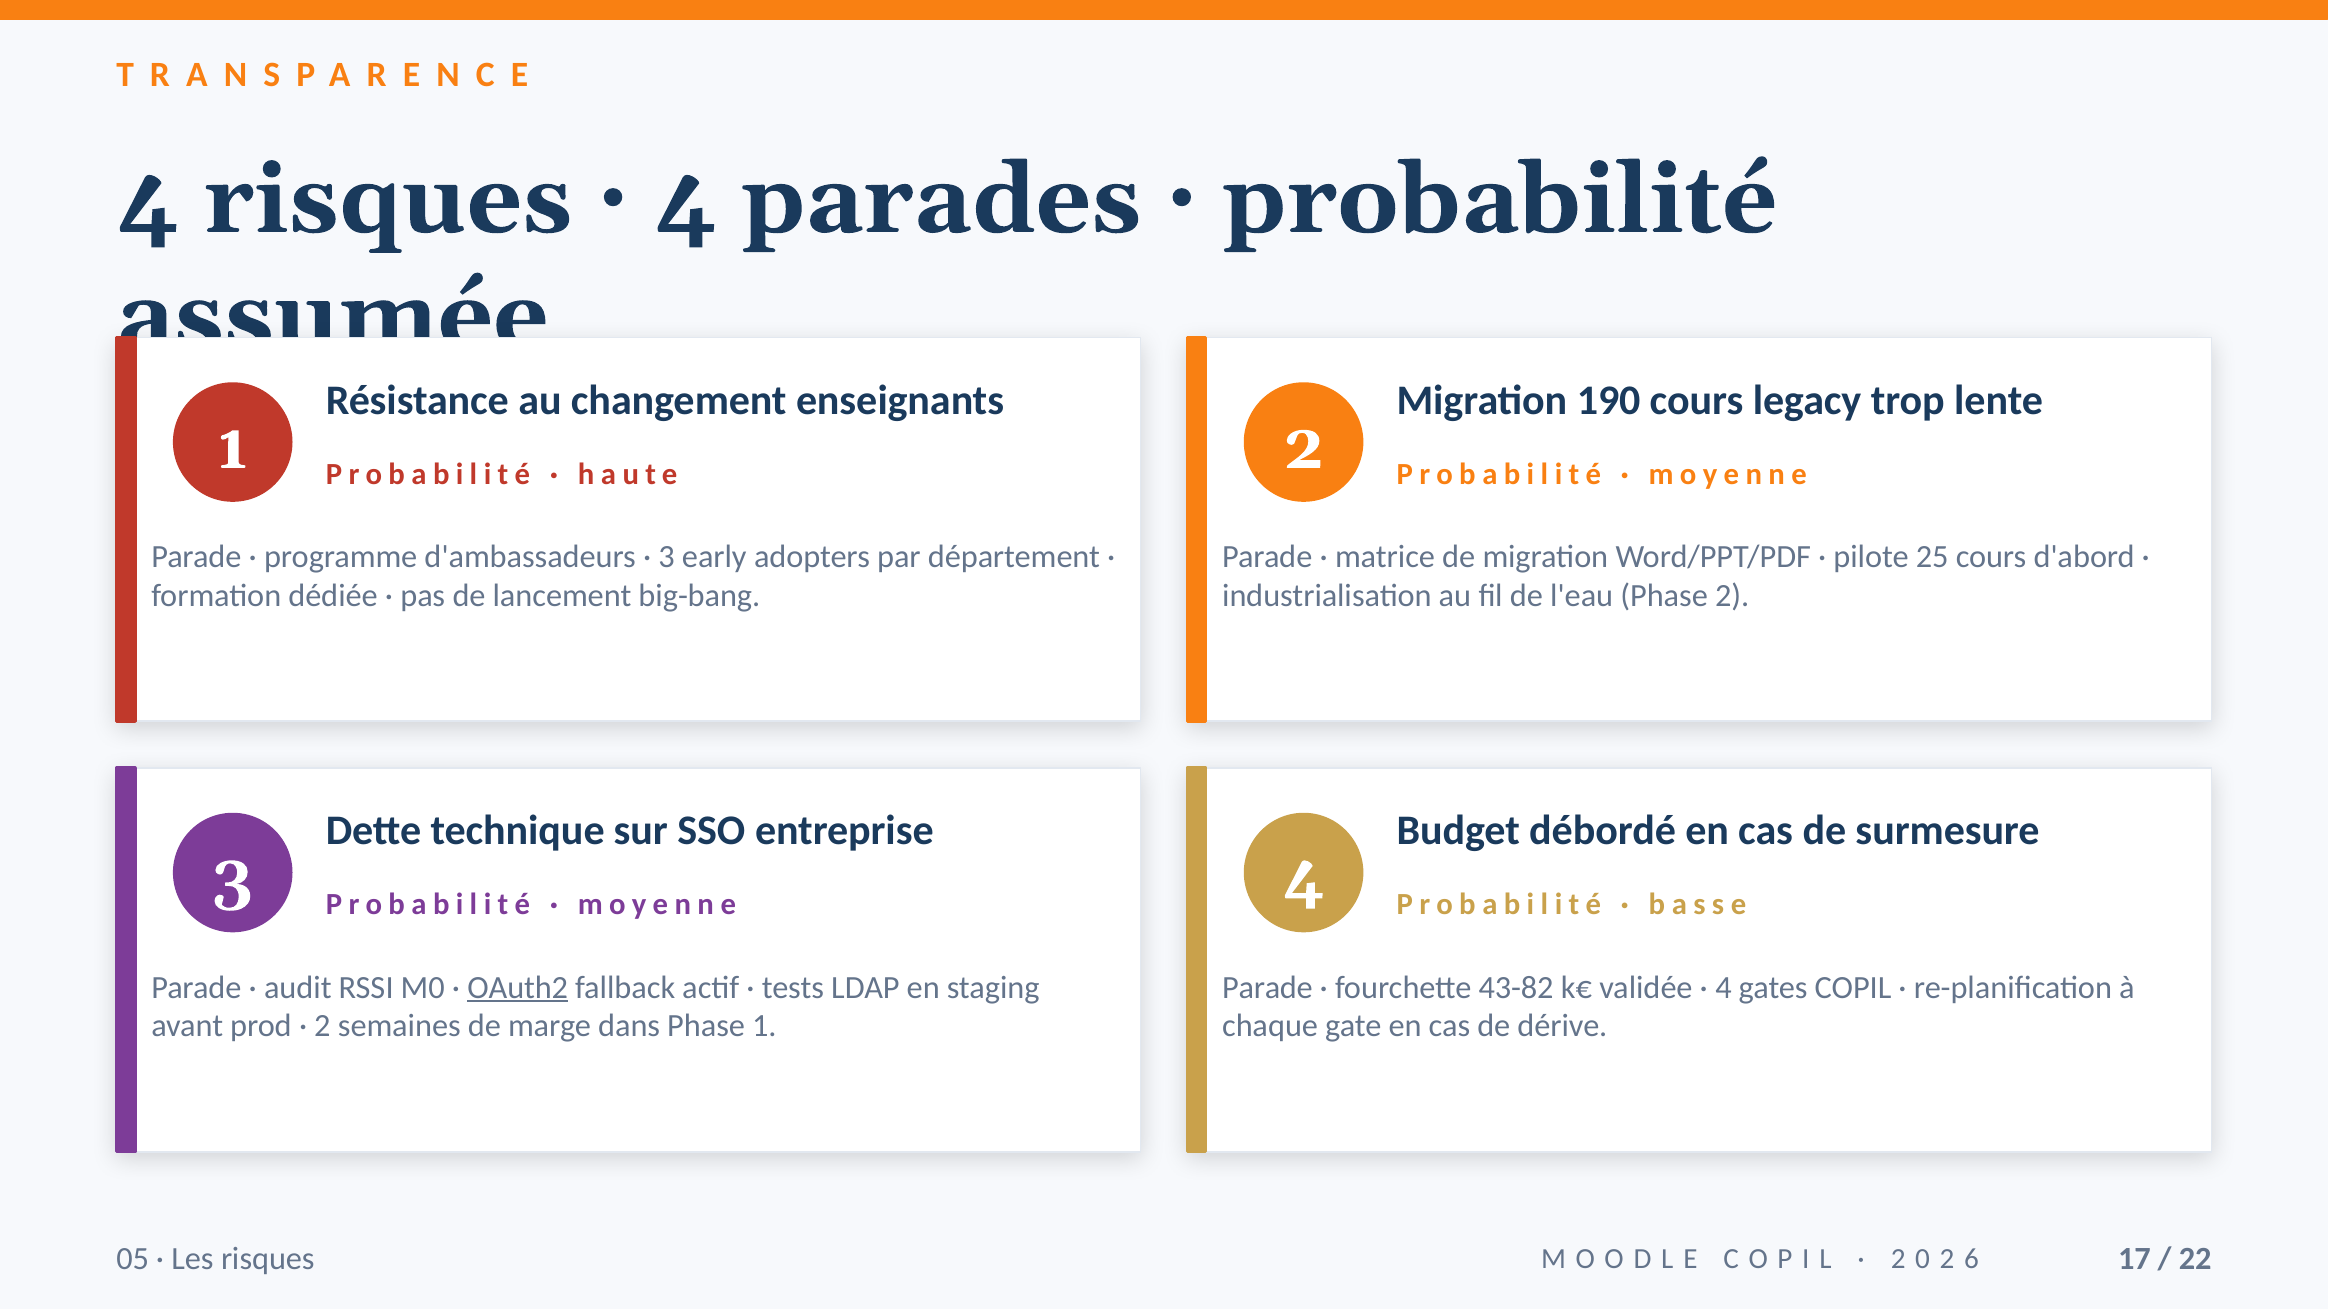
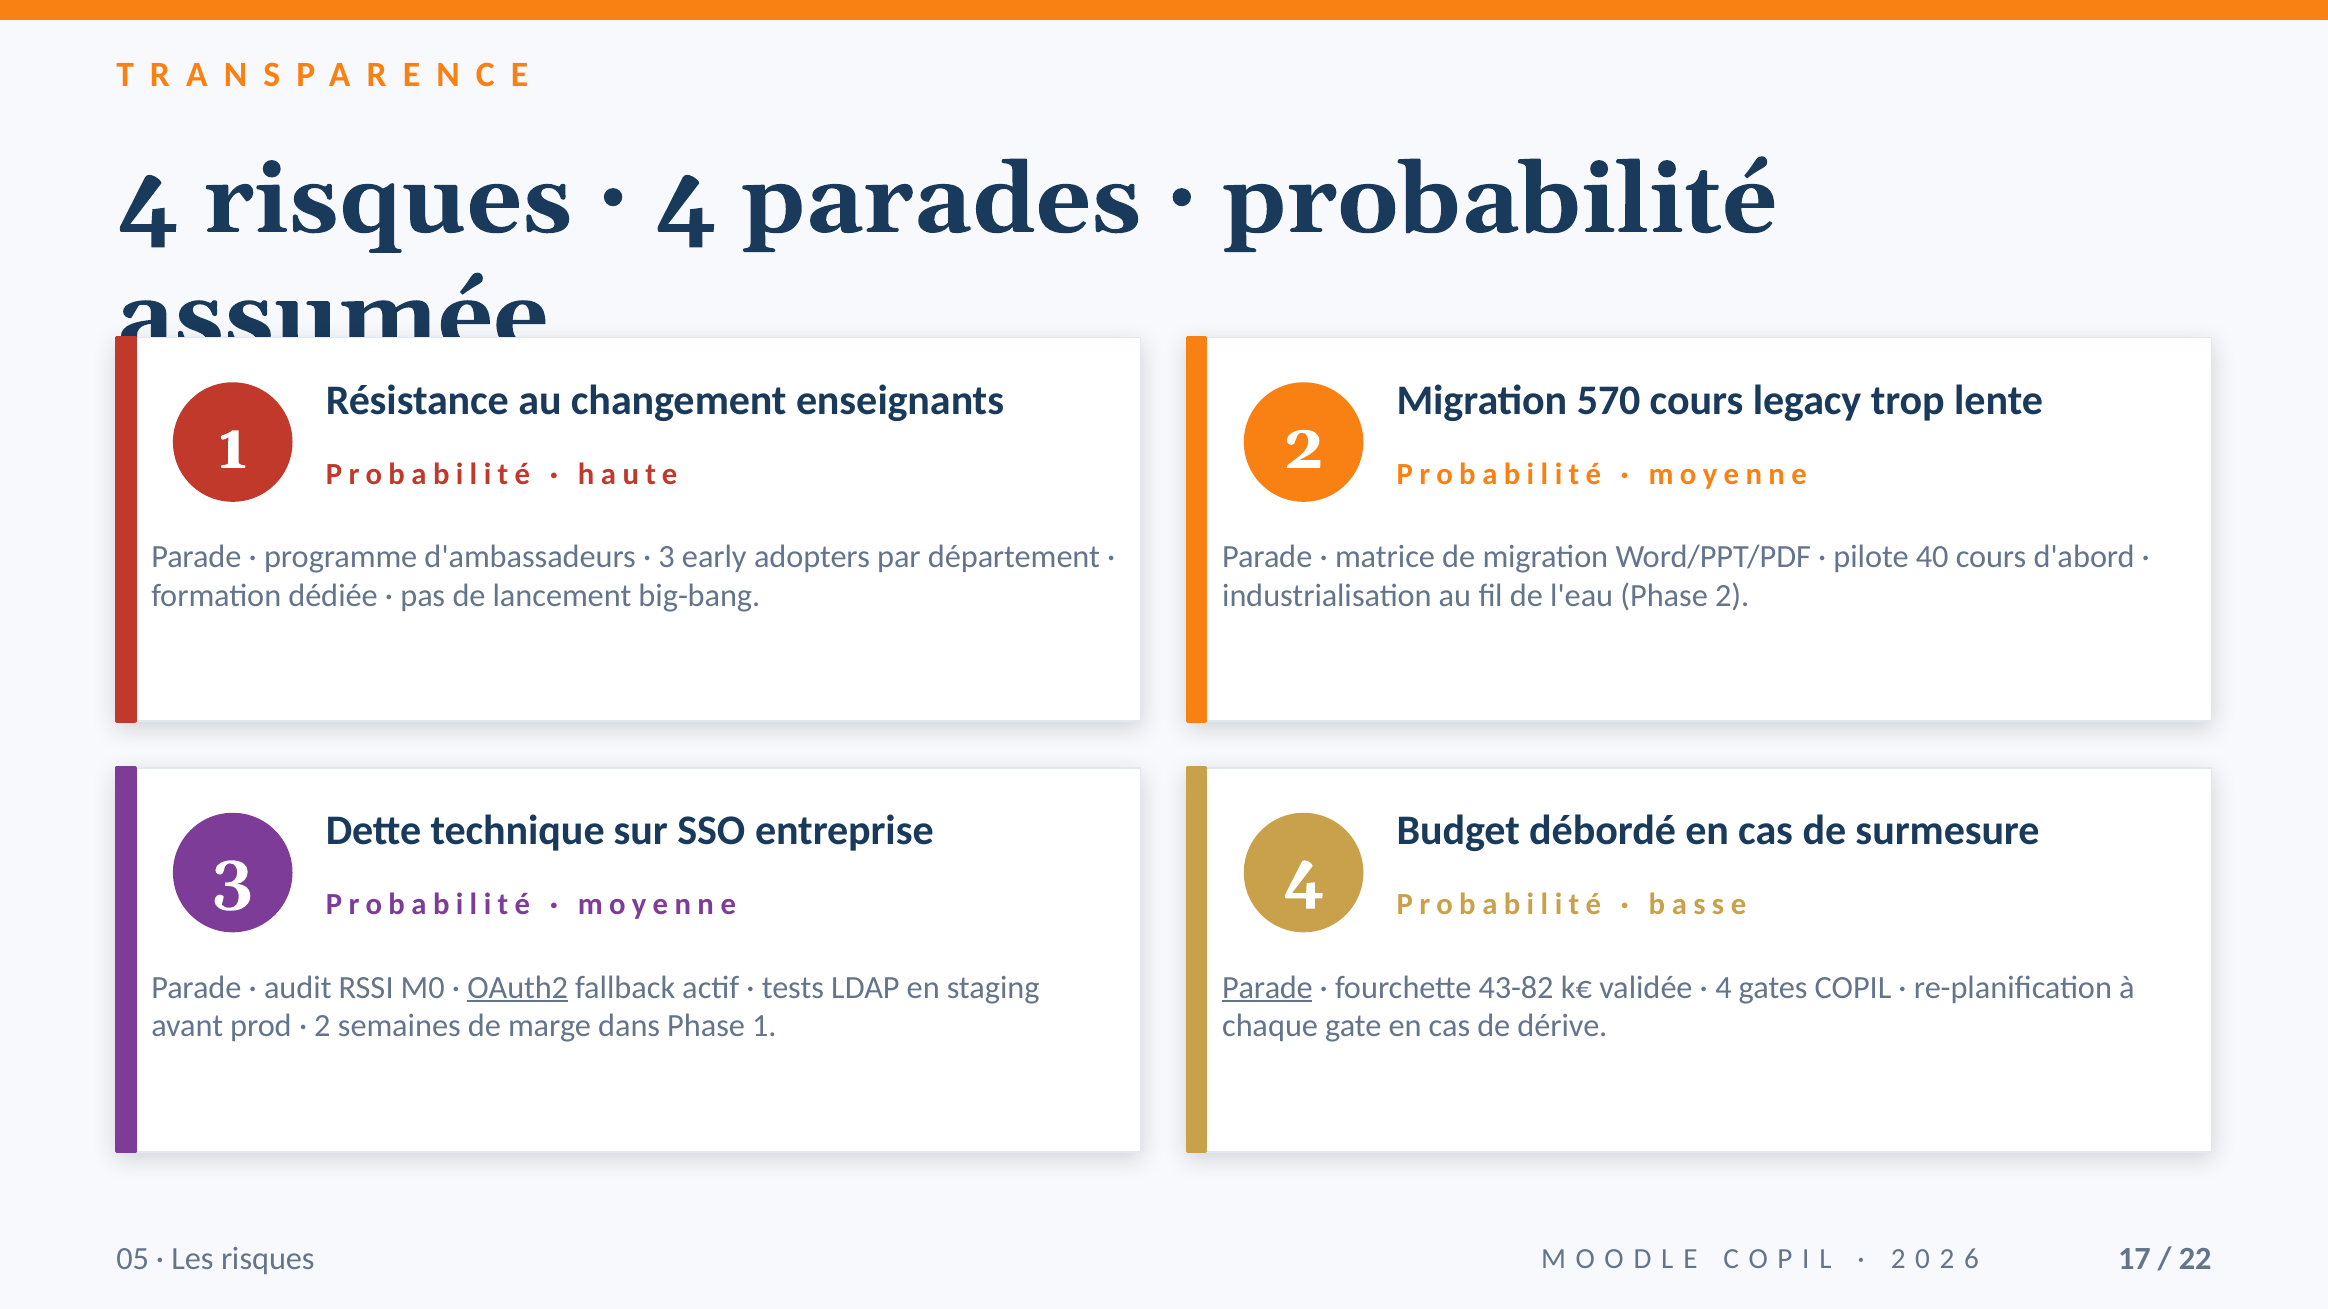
190: 190 -> 570
25: 25 -> 40
Parade at (1267, 988) underline: none -> present
